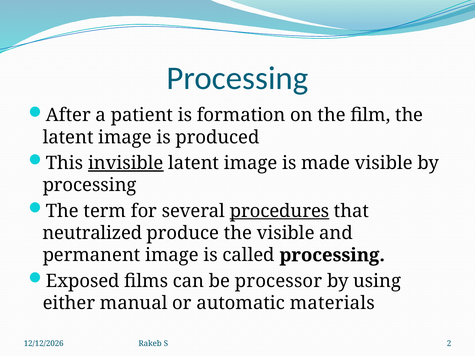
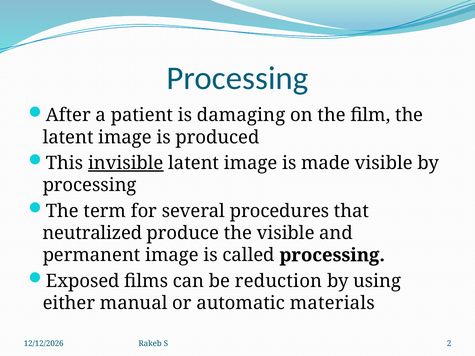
formation: formation -> damaging
procedures underline: present -> none
processor: processor -> reduction
